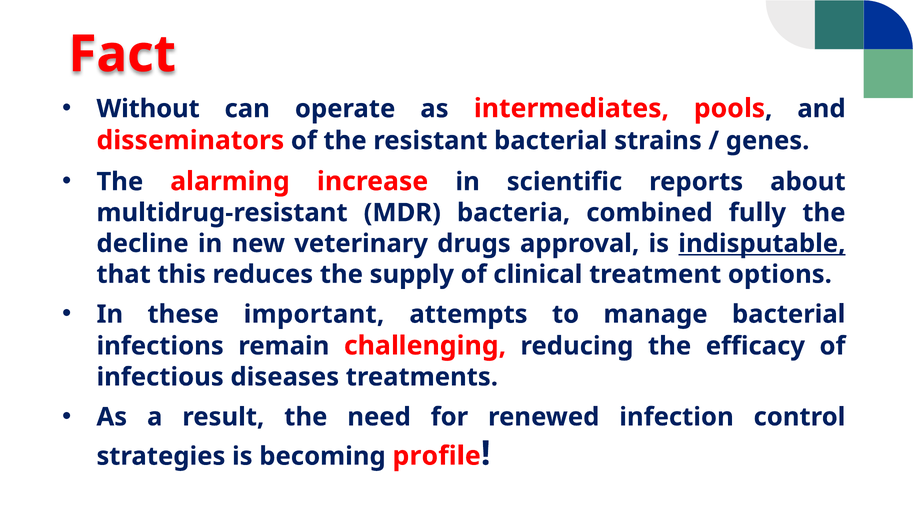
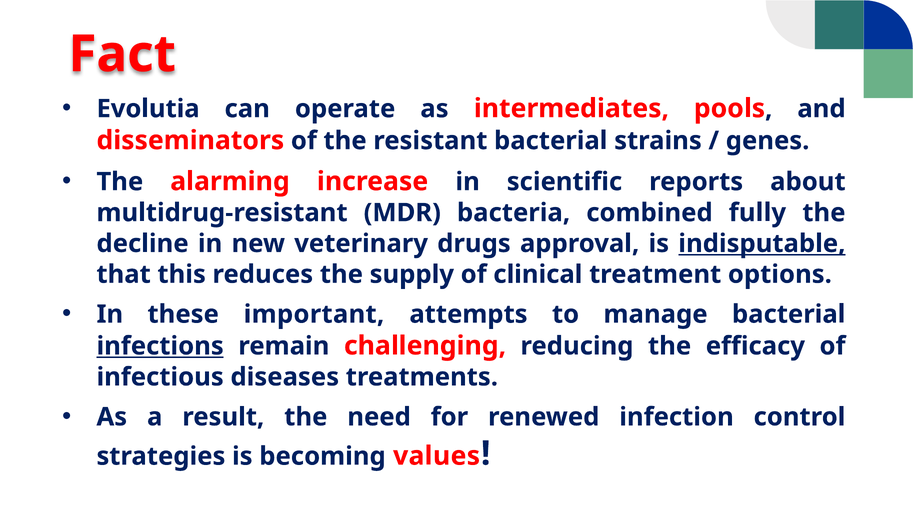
Without: Without -> Evolutia
infections underline: none -> present
profile: profile -> values
